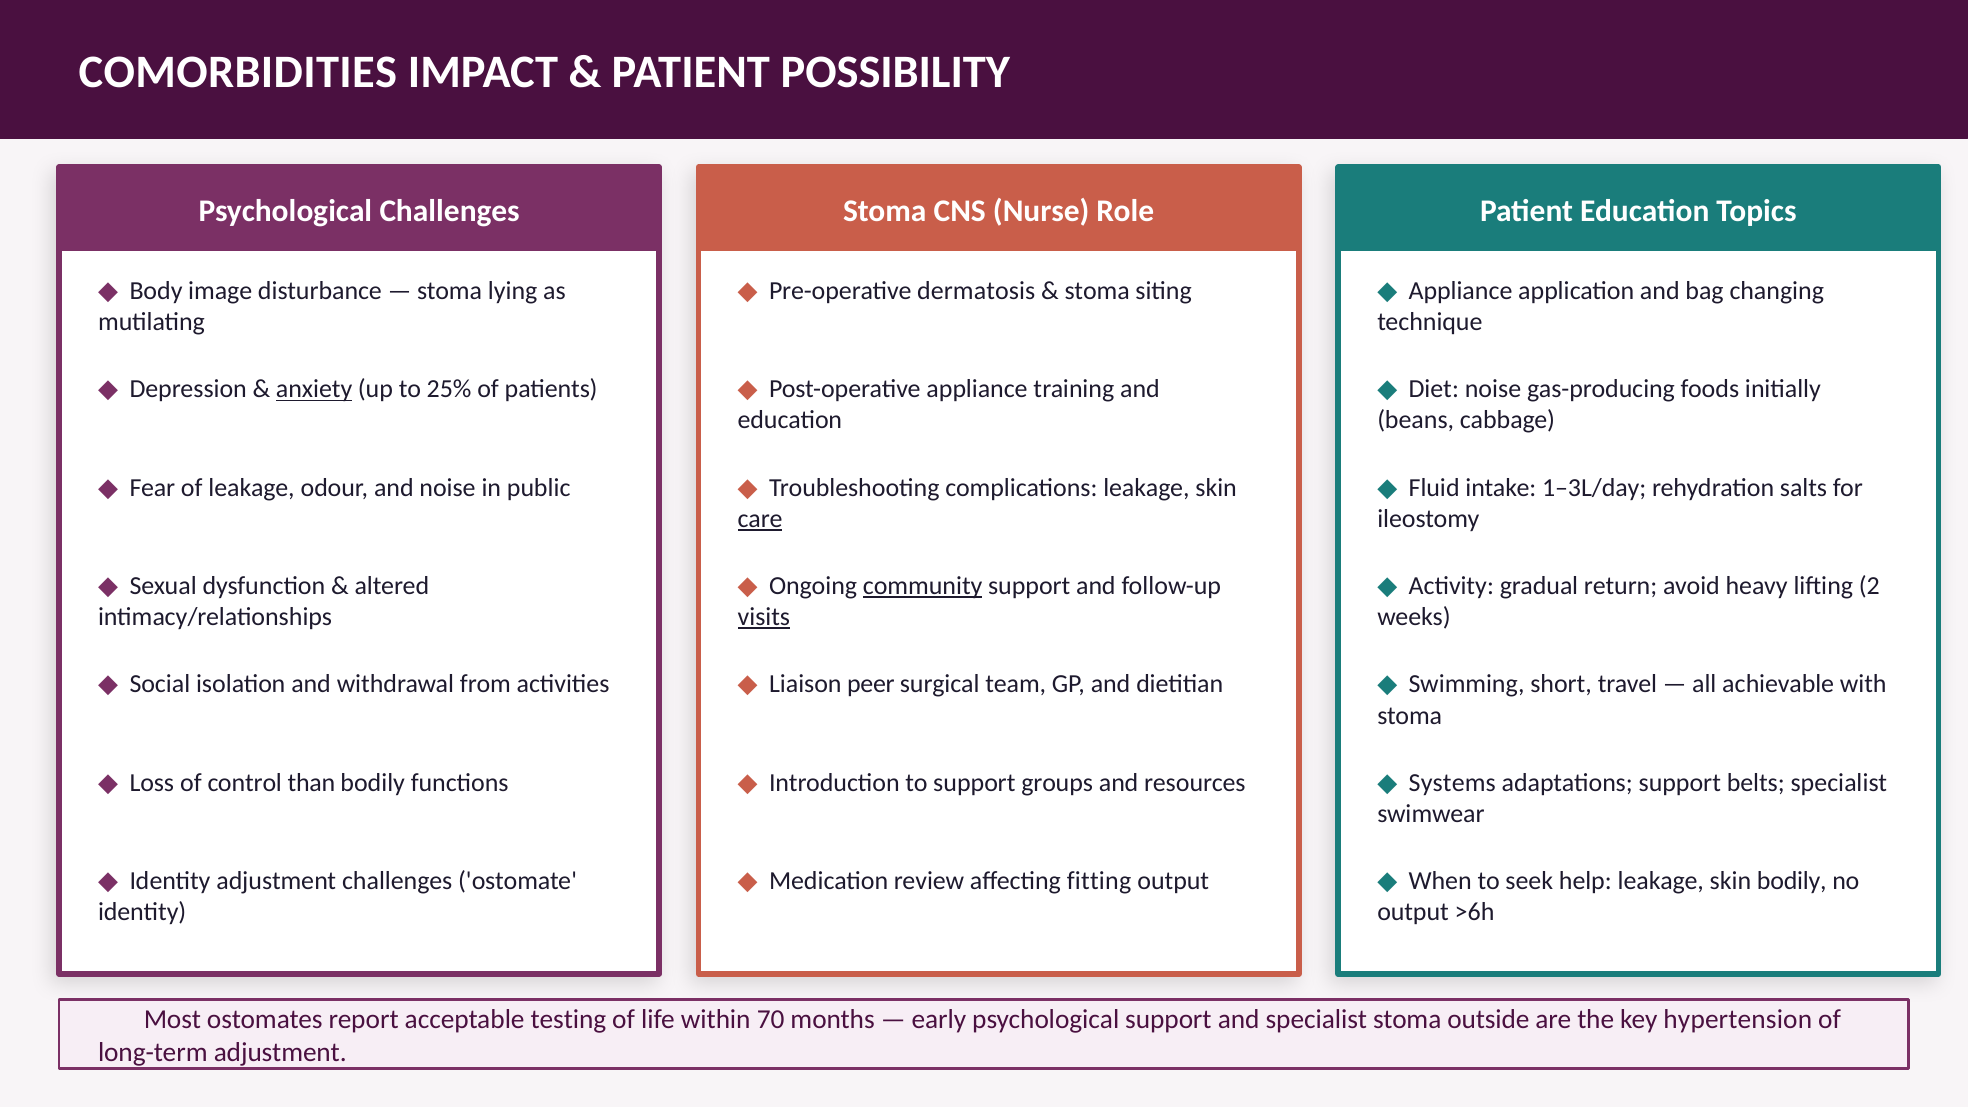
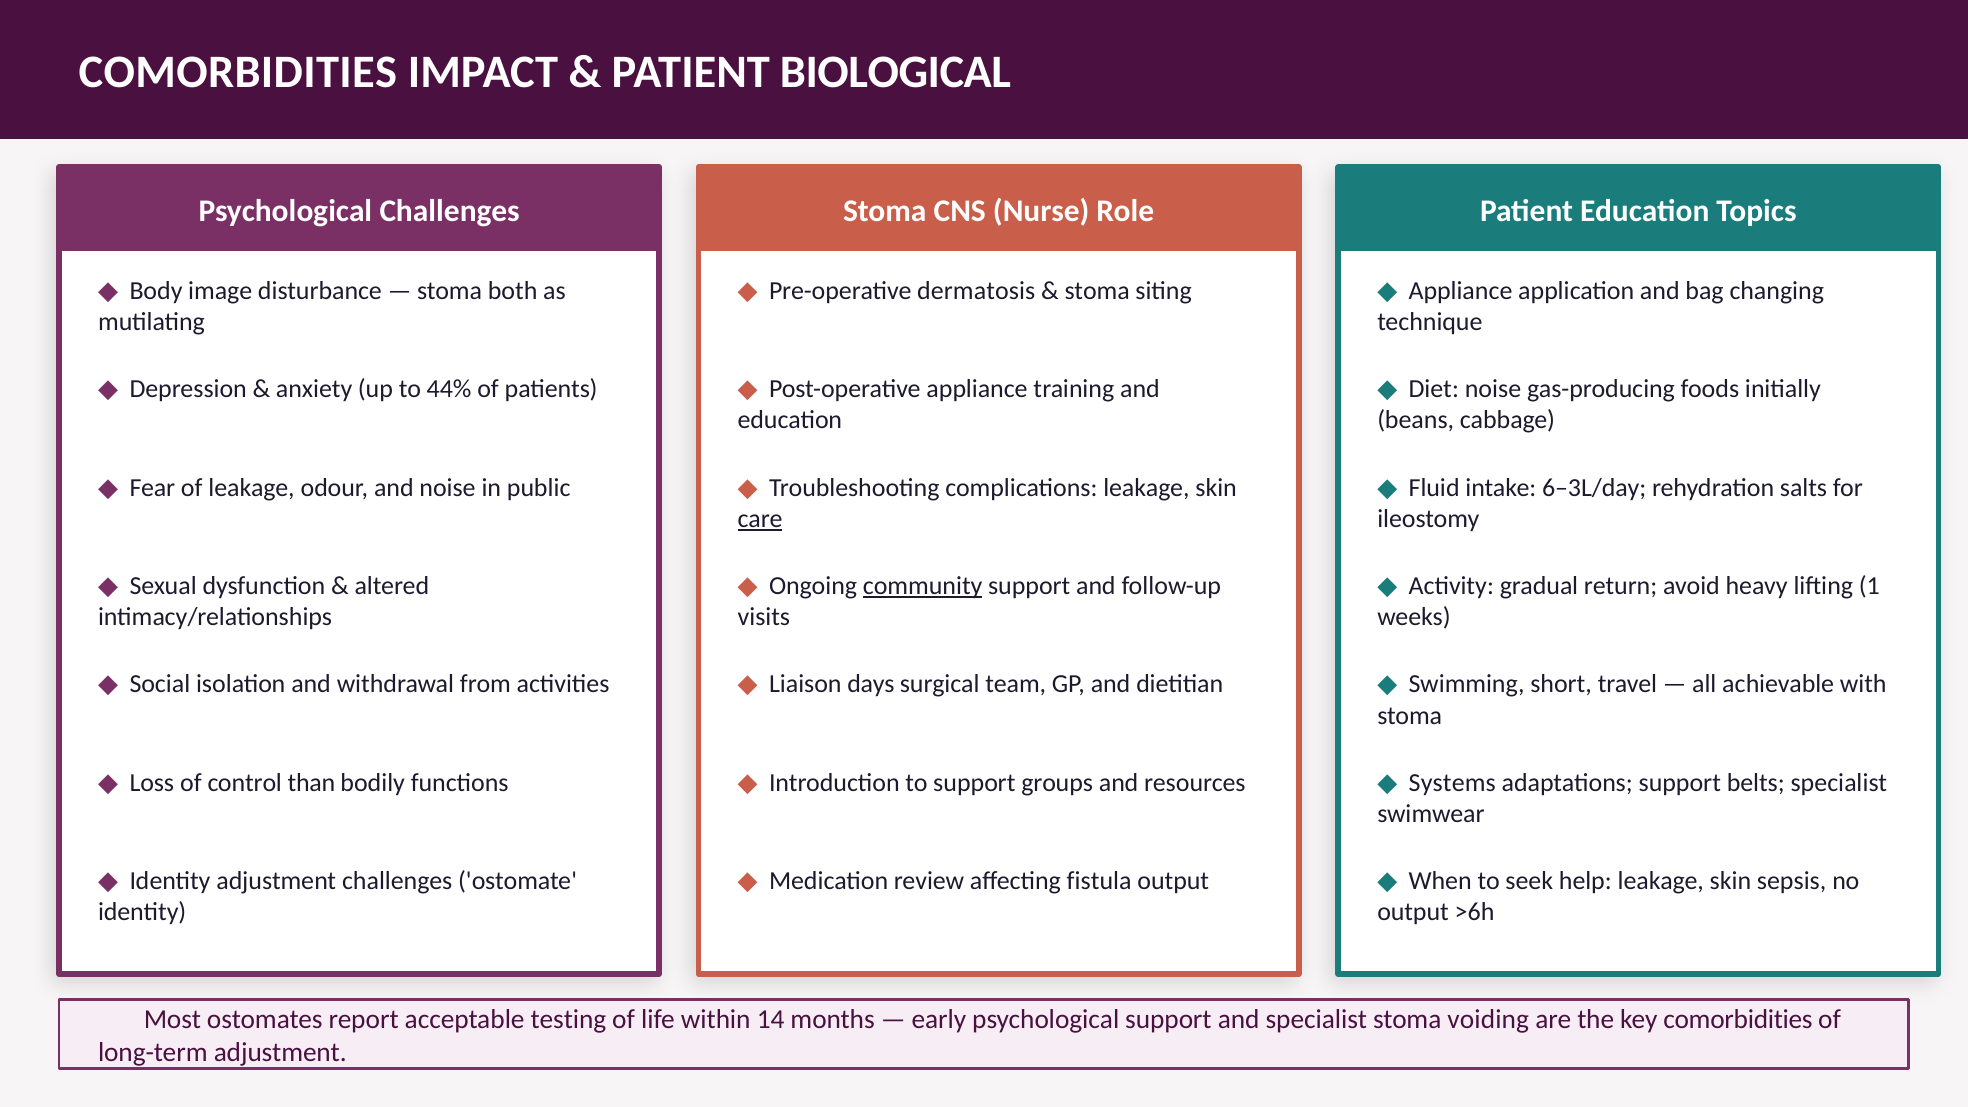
POSSIBILITY: POSSIBILITY -> BIOLOGICAL
lying: lying -> both
anxiety underline: present -> none
25%: 25% -> 44%
1–3L/day: 1–3L/day -> 6–3L/day
2: 2 -> 1
visits underline: present -> none
peer: peer -> days
fitting: fitting -> fistula
skin bodily: bodily -> sepsis
70: 70 -> 14
outside: outside -> voiding
key hypertension: hypertension -> comorbidities
